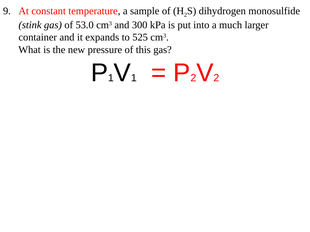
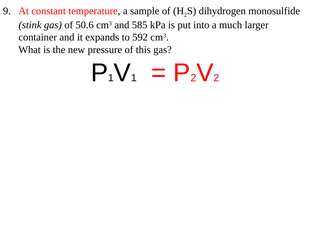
53.0: 53.0 -> 50.6
300: 300 -> 585
525: 525 -> 592
